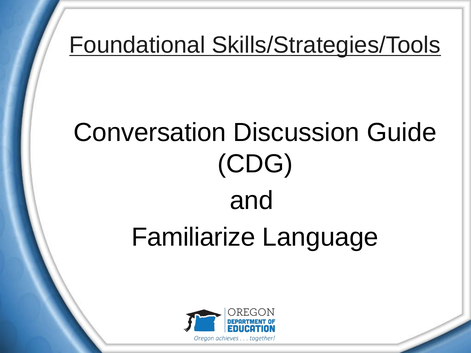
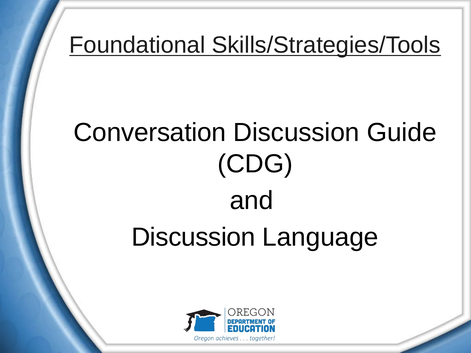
Familiarize at (193, 237): Familiarize -> Discussion
